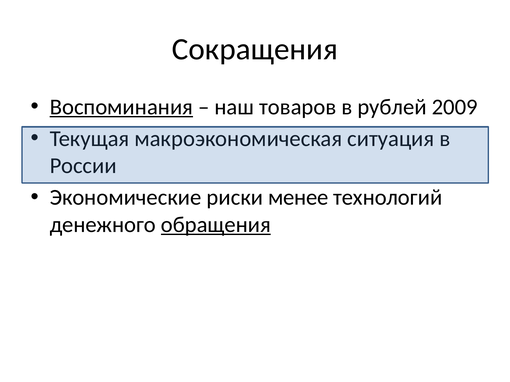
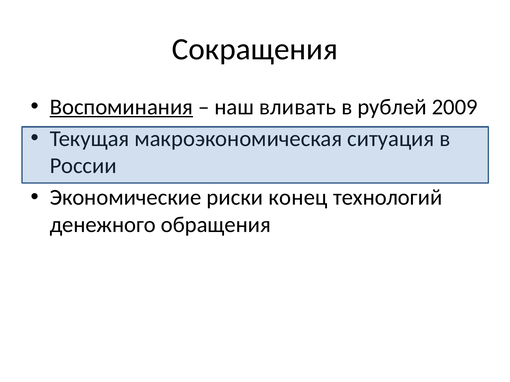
товаров: товаров -> вливать
менее: менее -> конец
обращения underline: present -> none
